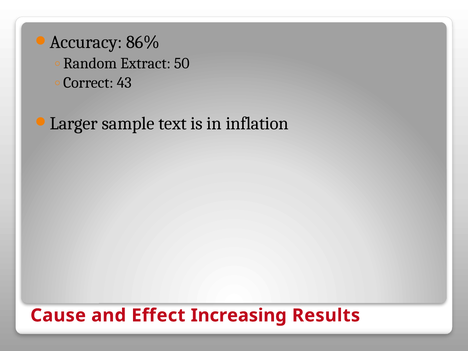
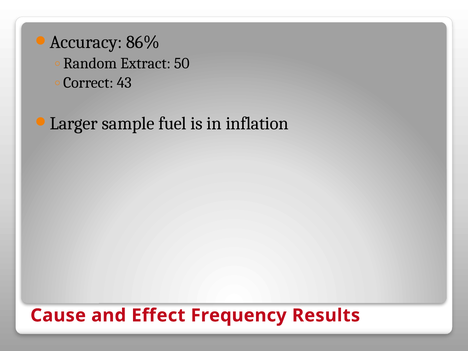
text: text -> fuel
Increasing: Increasing -> Frequency
